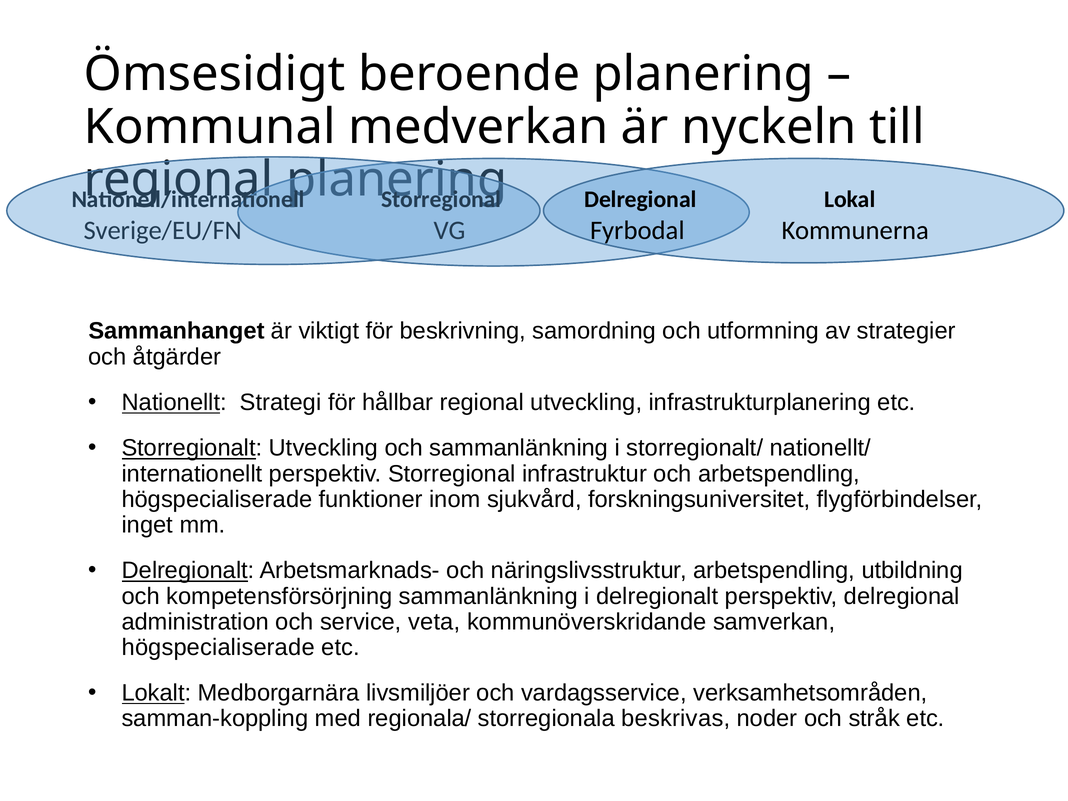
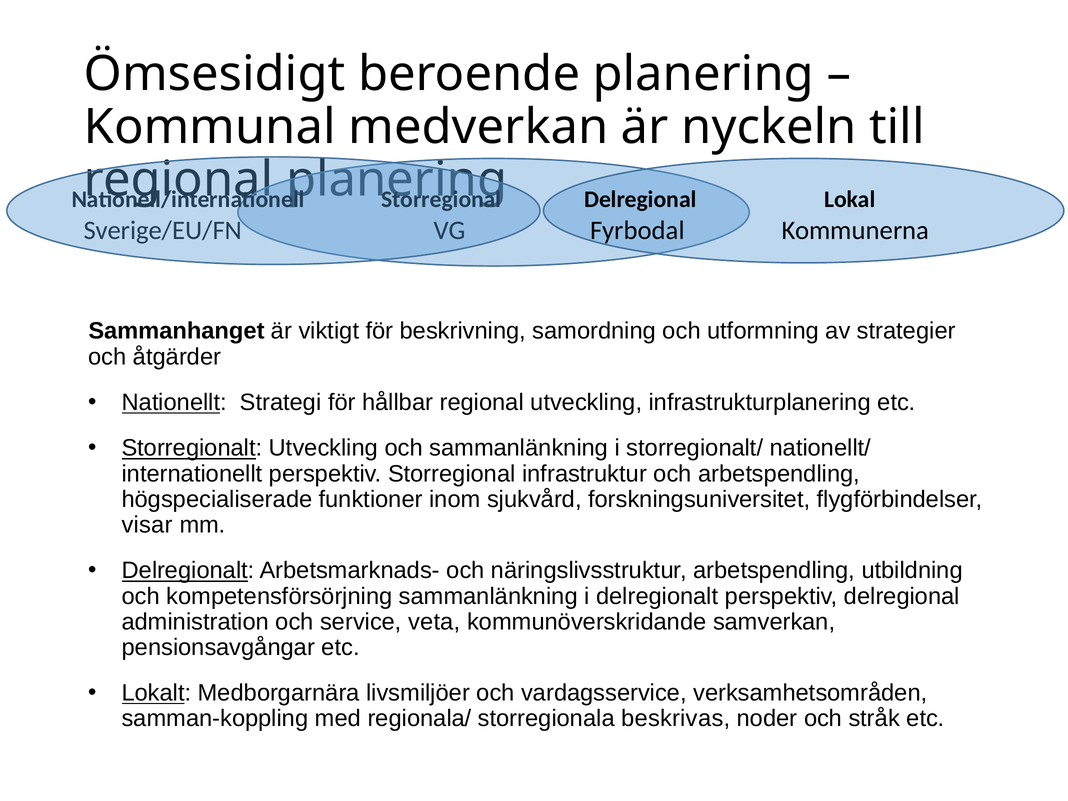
inget: inget -> visar
högspecialiserade at (218, 647): högspecialiserade -> pensionsavgångar
